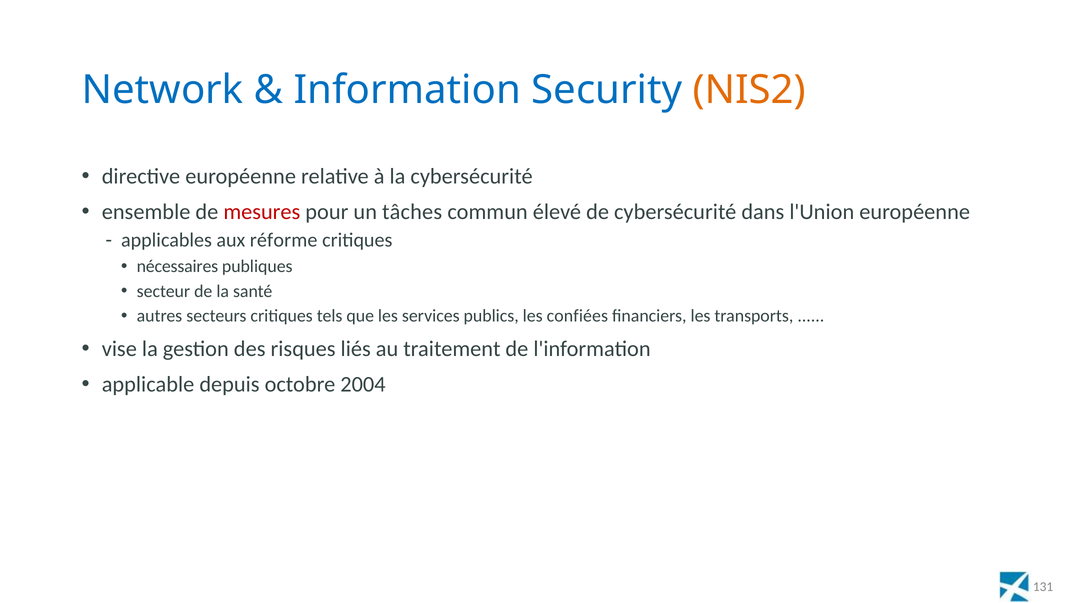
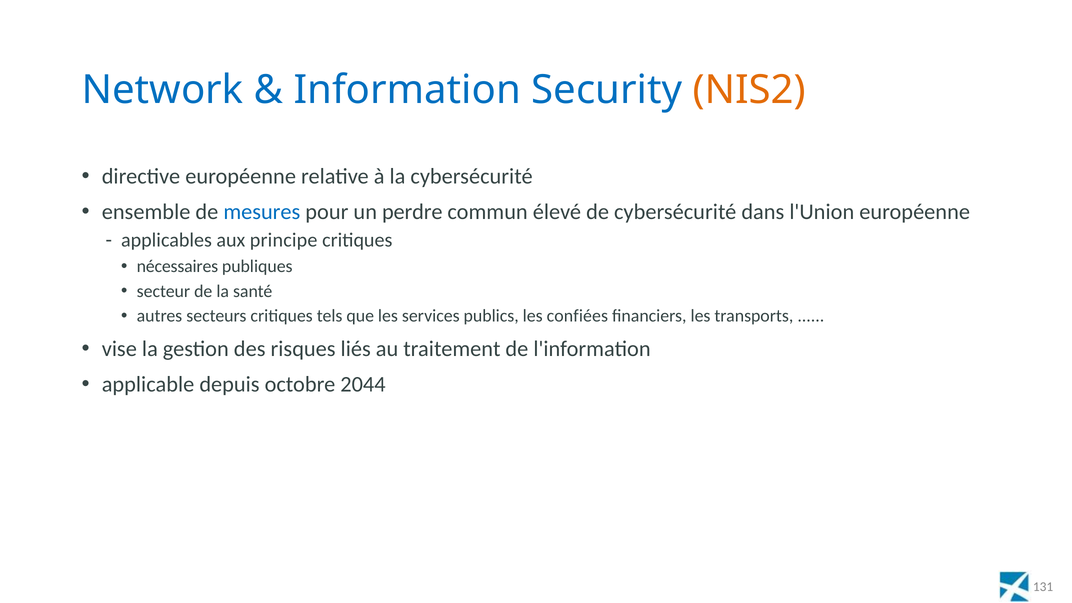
mesures colour: red -> blue
tâches: tâches -> perdre
réforme: réforme -> principe
2004: 2004 -> 2044
